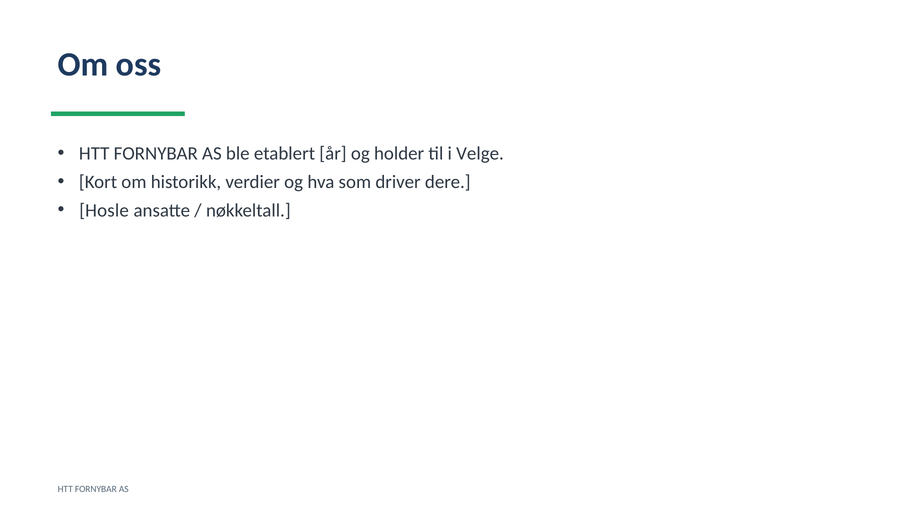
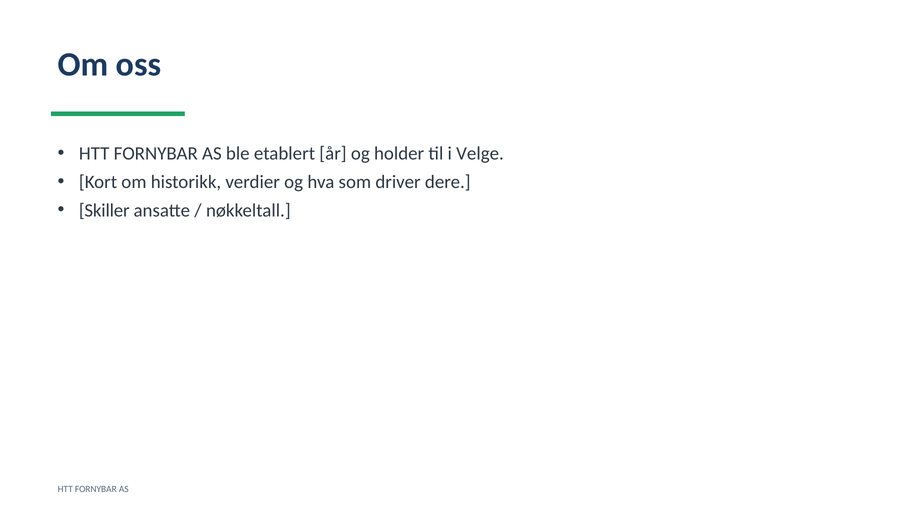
Hosle: Hosle -> Skiller
